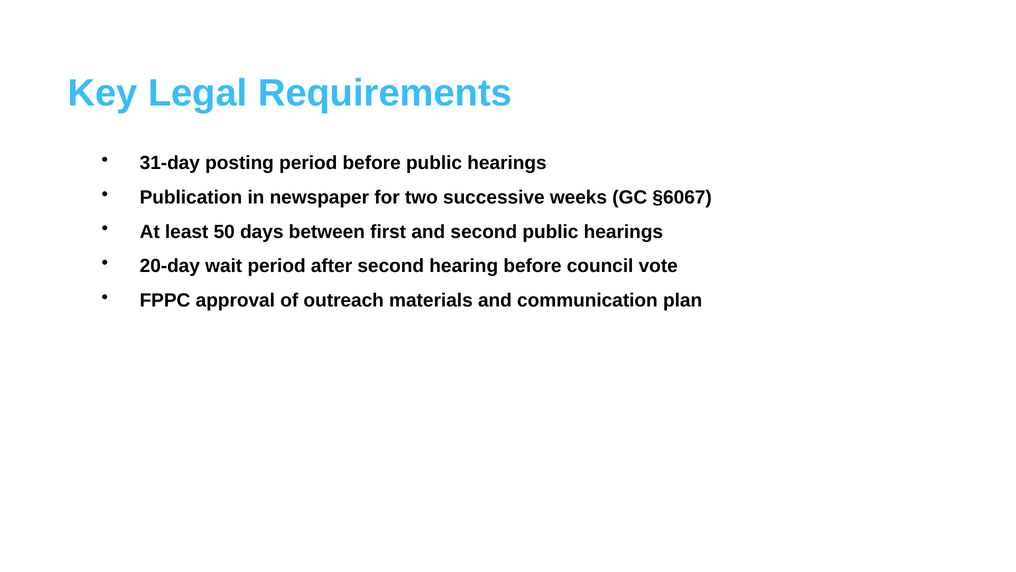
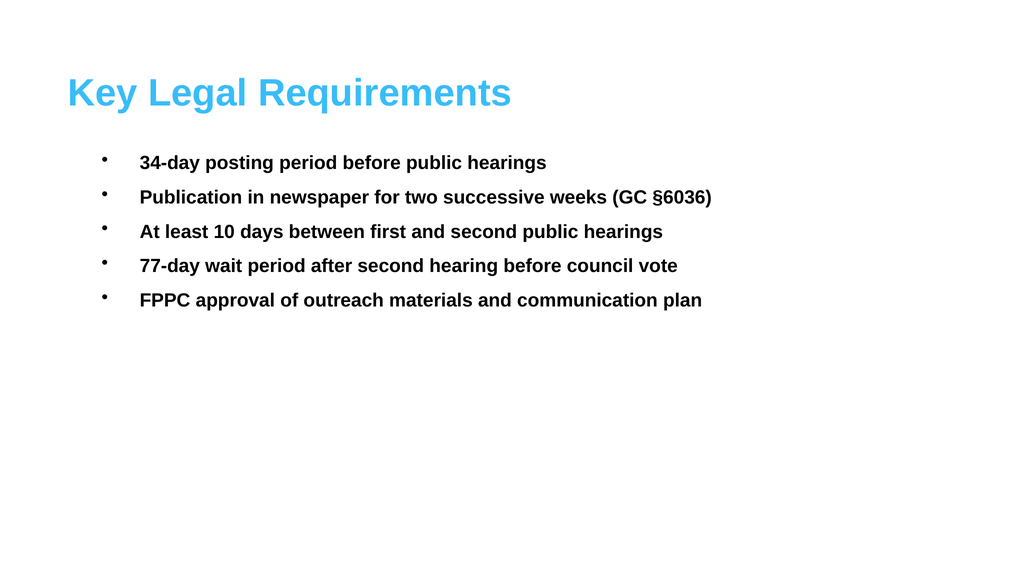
31-day: 31-day -> 34-day
§6067: §6067 -> §6036
50: 50 -> 10
20-day: 20-day -> 77-day
